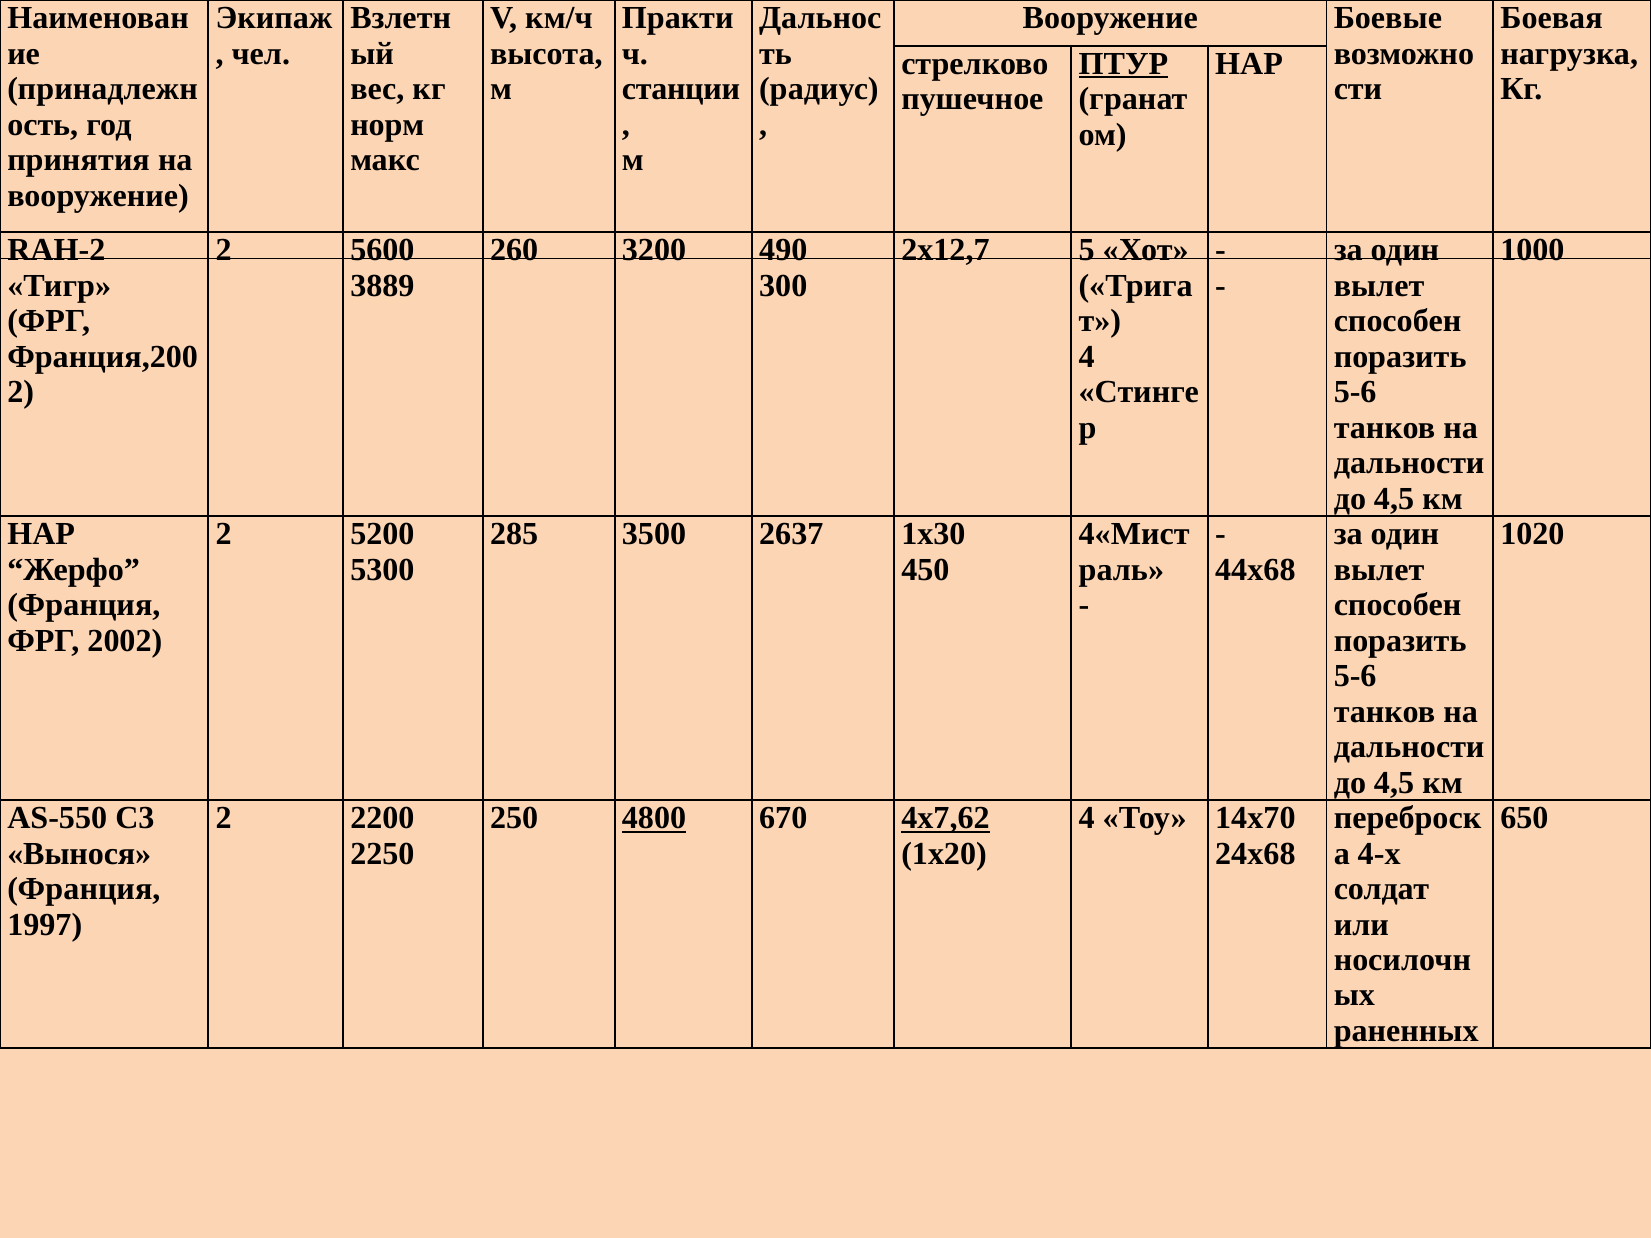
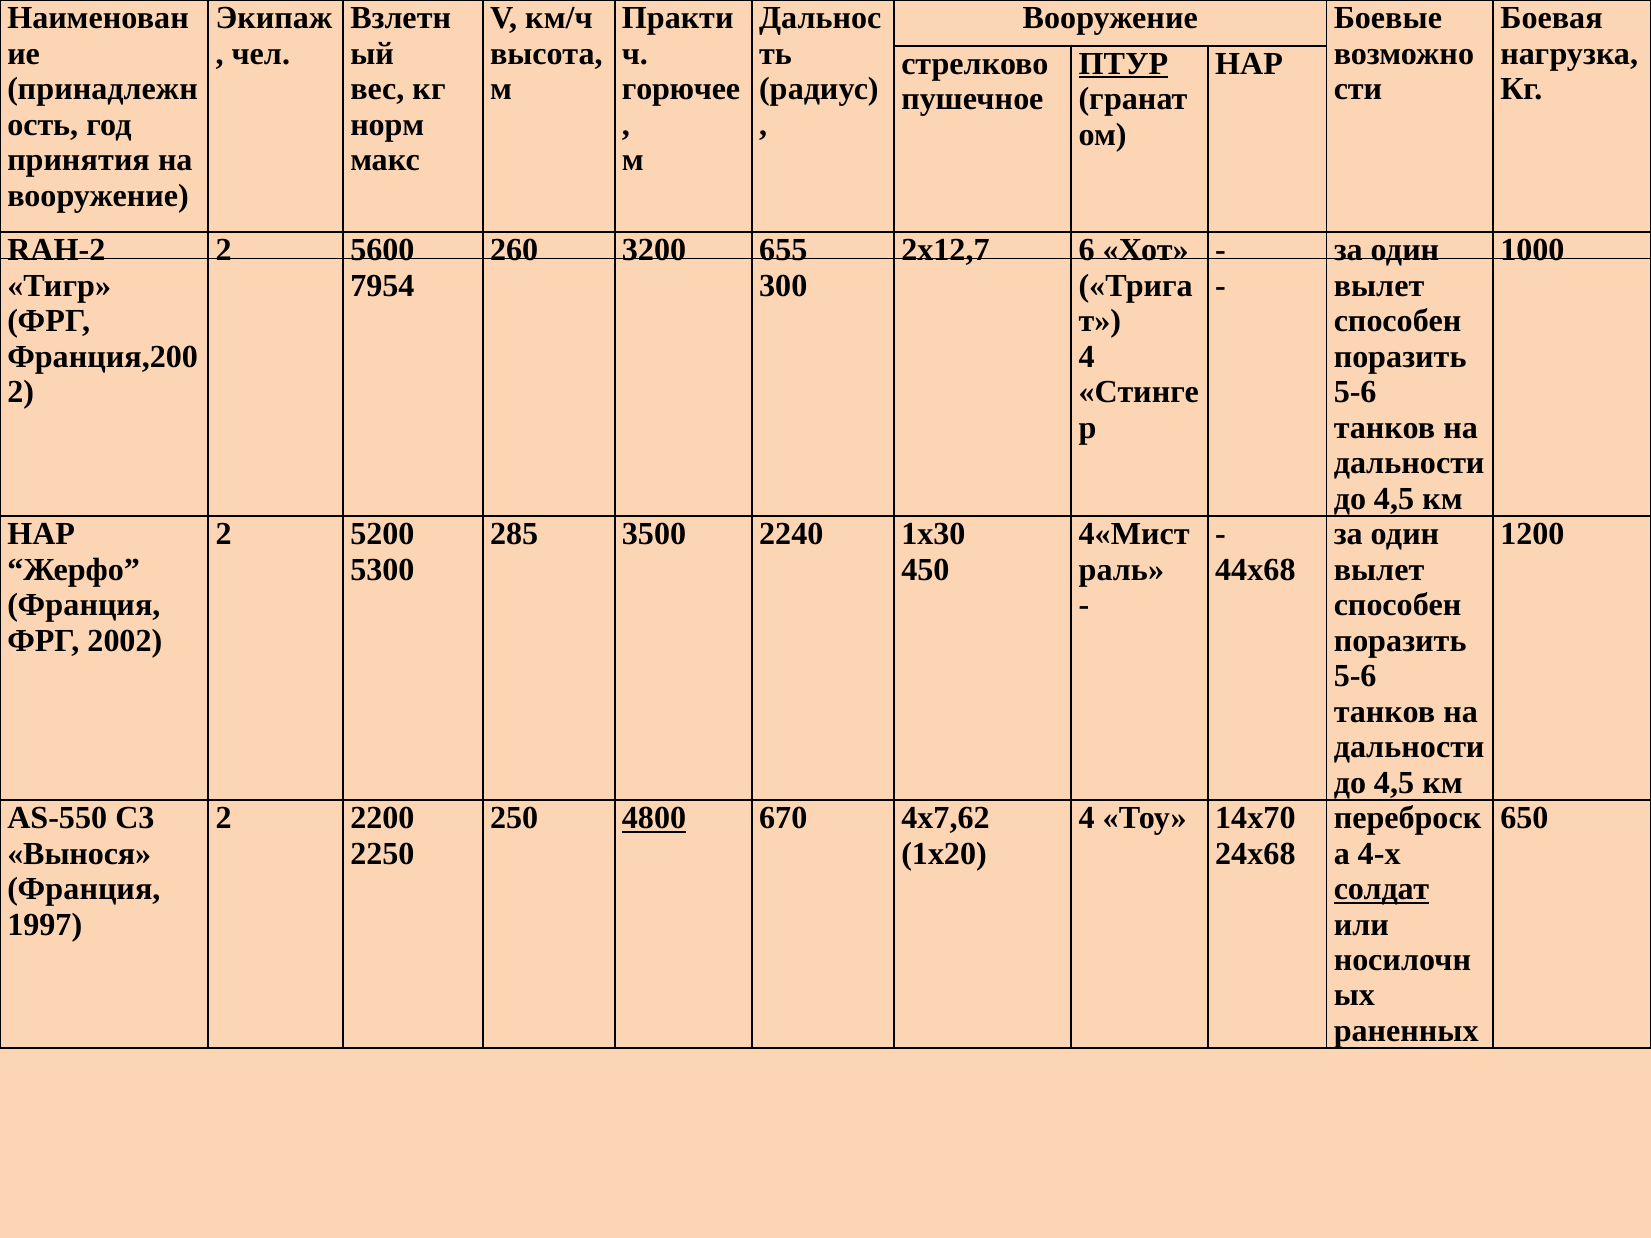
станции: станции -> горючее
490: 490 -> 655
5: 5 -> 6
3889: 3889 -> 7954
2637: 2637 -> 2240
1020: 1020 -> 1200
4х7,62 underline: present -> none
солдат underline: none -> present
